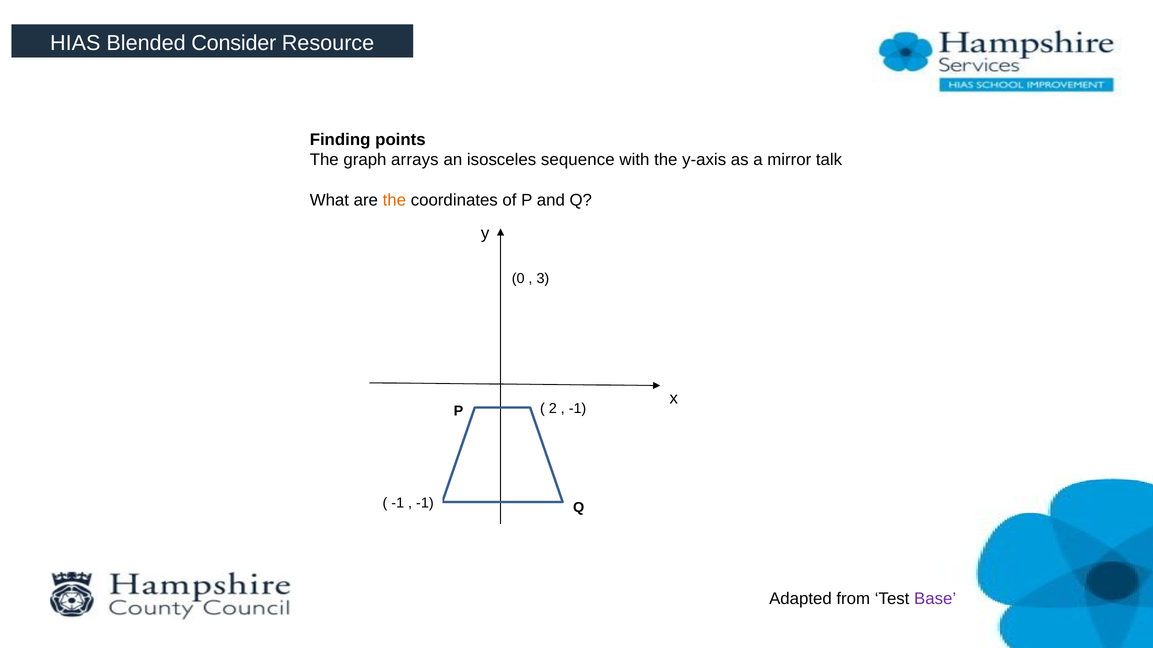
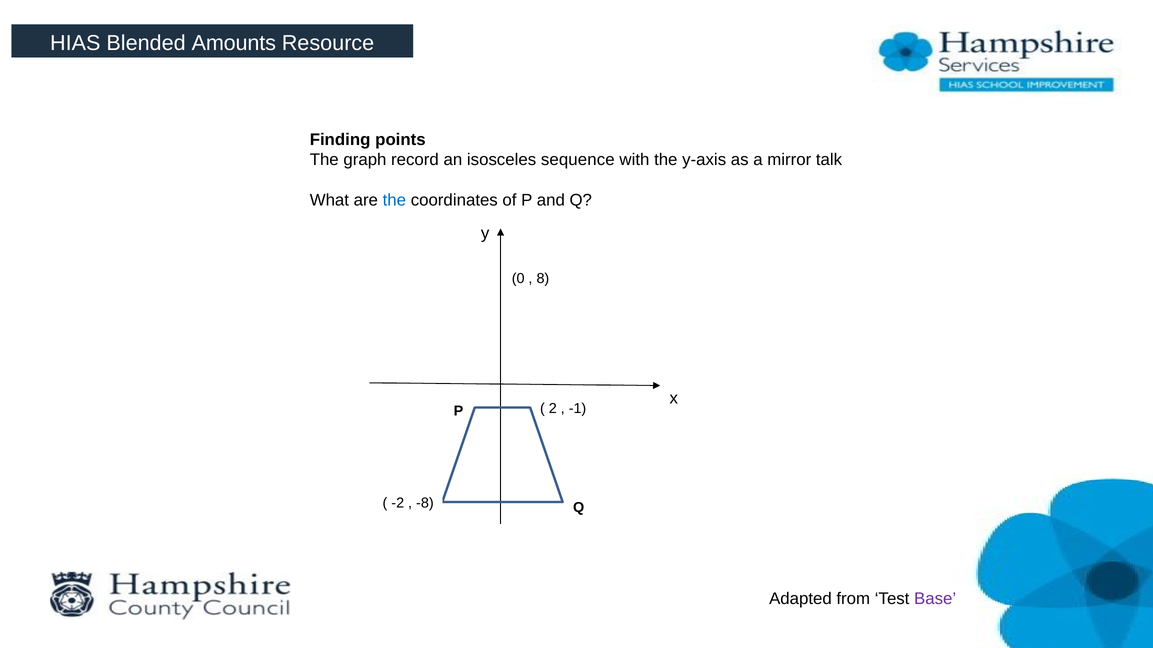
Consider: Consider -> Amounts
arrays: arrays -> record
the at (394, 200) colour: orange -> blue
3: 3 -> 8
-1 at (398, 503): -1 -> -2
-1 at (425, 503): -1 -> -8
